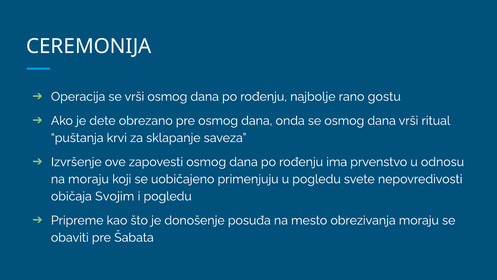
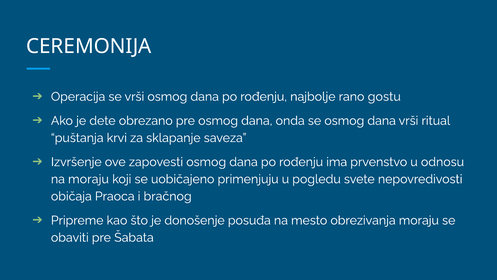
Svojim: Svojim -> Praoca
i pogledu: pogledu -> bračnog
